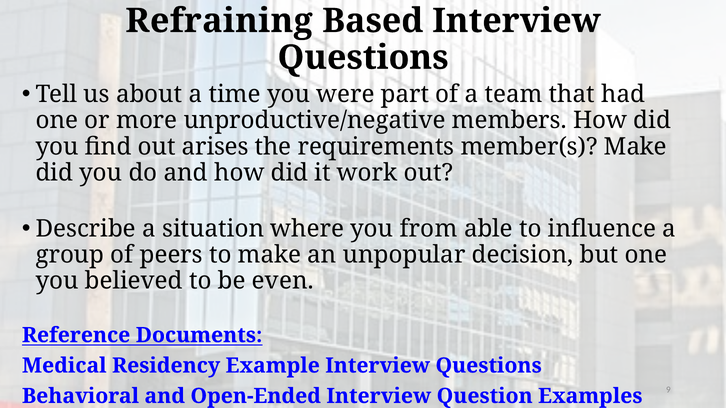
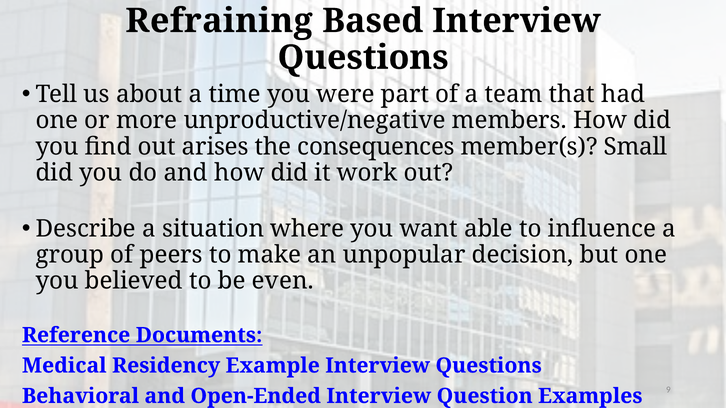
requirements: requirements -> consequences
member(s Make: Make -> Small
from: from -> want
